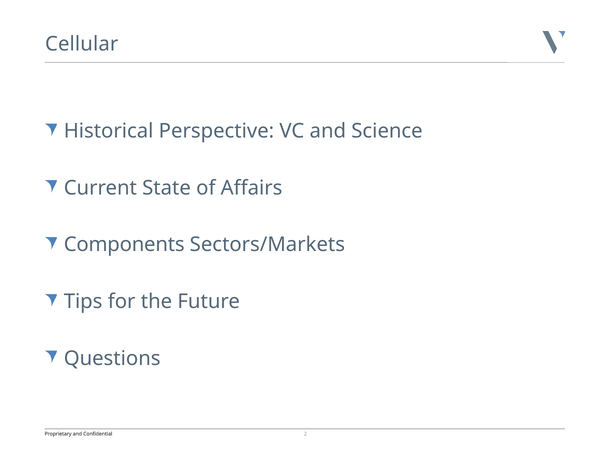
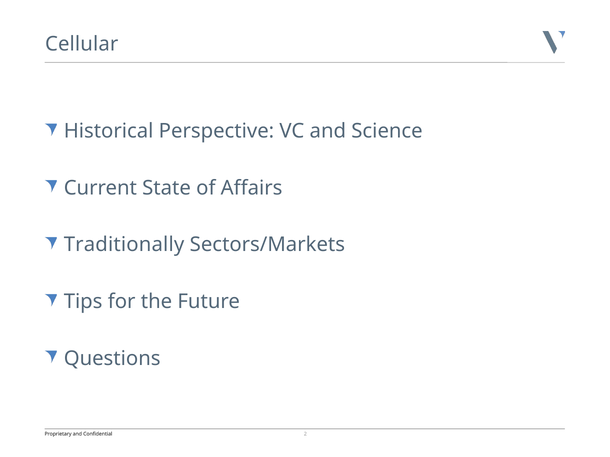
Components: Components -> Traditionally
